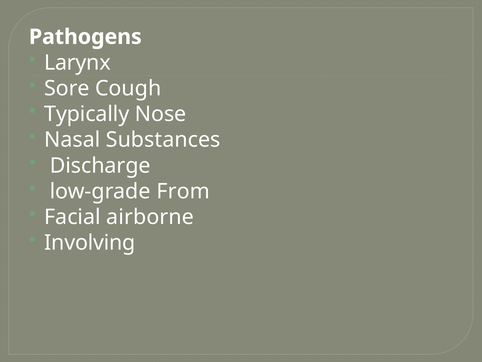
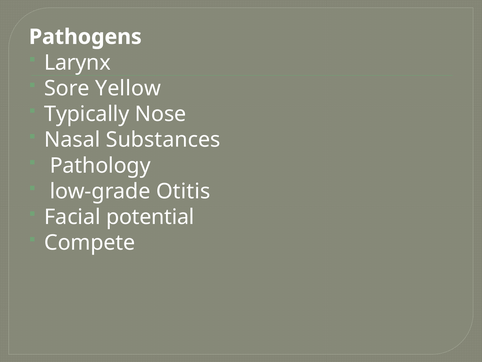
Cough: Cough -> Yellow
Discharge: Discharge -> Pathology
From: From -> Otitis
airborne: airborne -> potential
Involving: Involving -> Compete
